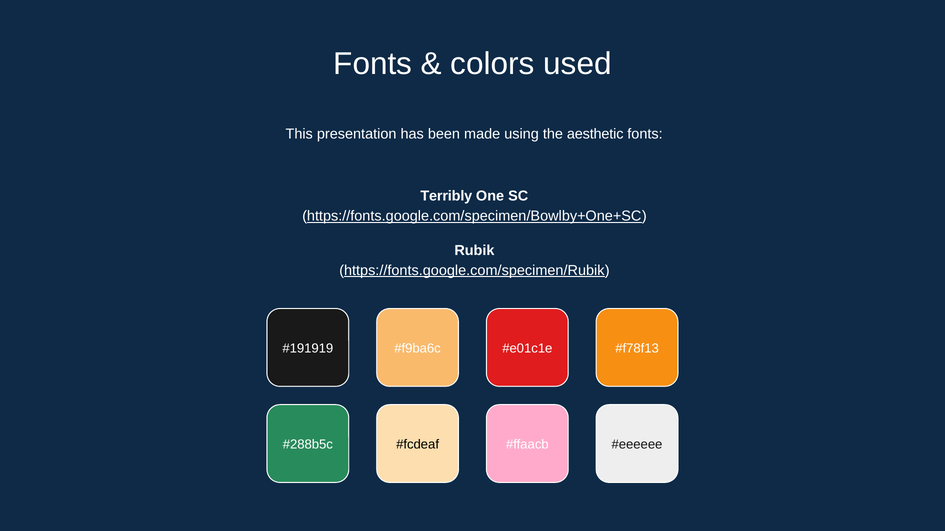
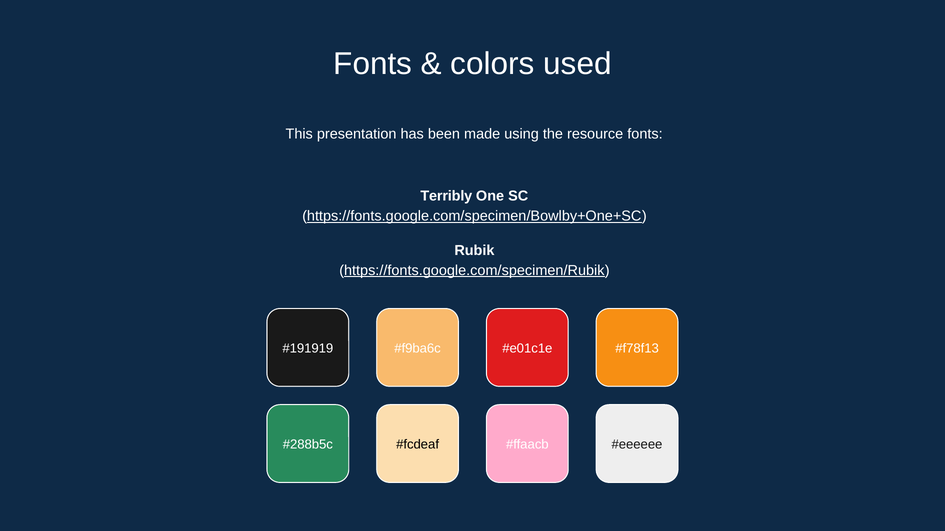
aesthetic: aesthetic -> resource
